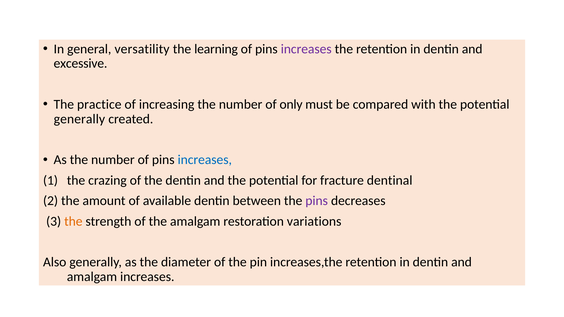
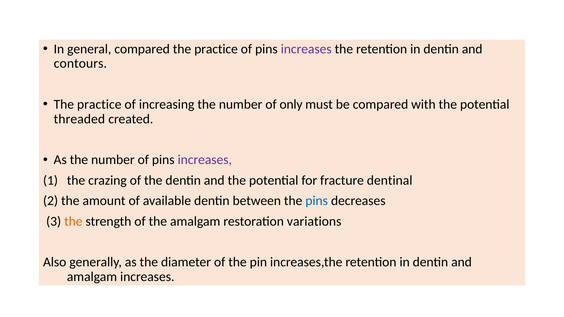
general versatility: versatility -> compared
learning at (216, 49): learning -> practice
excessive: excessive -> contours
generally at (79, 119): generally -> threaded
increases at (205, 160) colour: blue -> purple
pins at (317, 201) colour: purple -> blue
